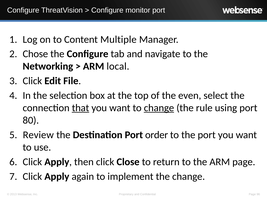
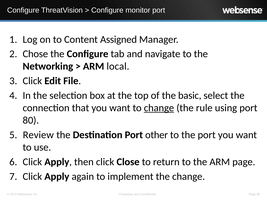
Multiple: Multiple -> Assigned
even: even -> basic
that underline: present -> none
order: order -> other
